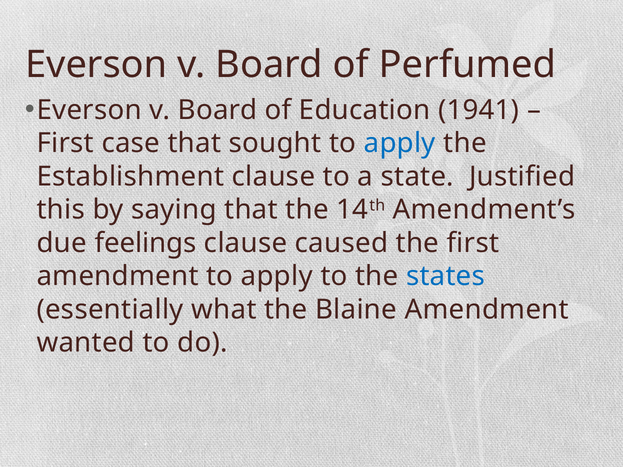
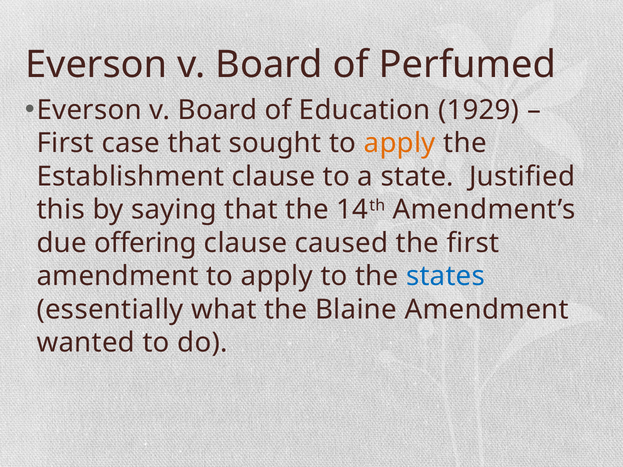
1941: 1941 -> 1929
apply at (400, 143) colour: blue -> orange
feelings: feelings -> offering
